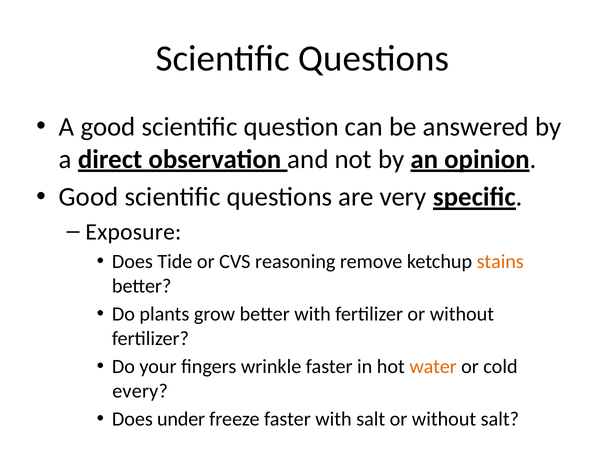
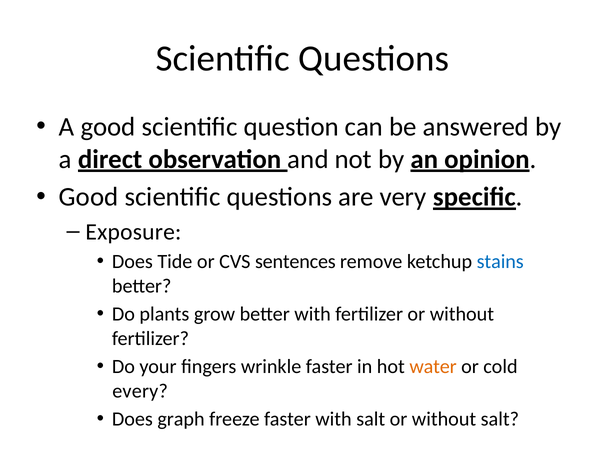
reasoning: reasoning -> sentences
stains colour: orange -> blue
under: under -> graph
